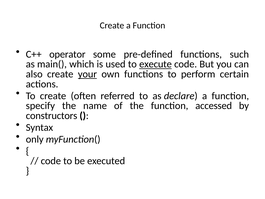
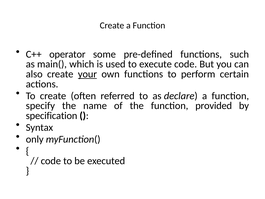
execute underline: present -> none
accessed: accessed -> provided
constructors: constructors -> specification
